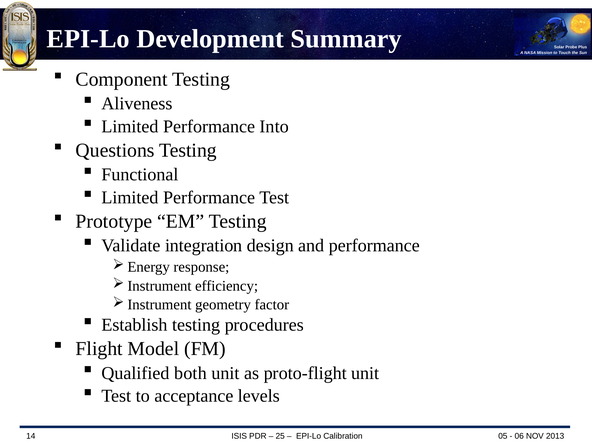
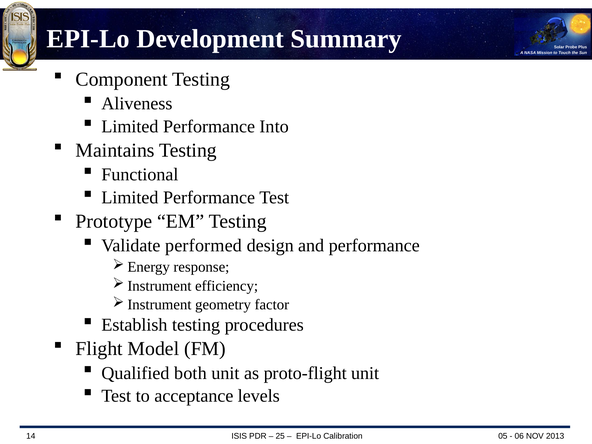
Questions: Questions -> Maintains
integration: integration -> performed
